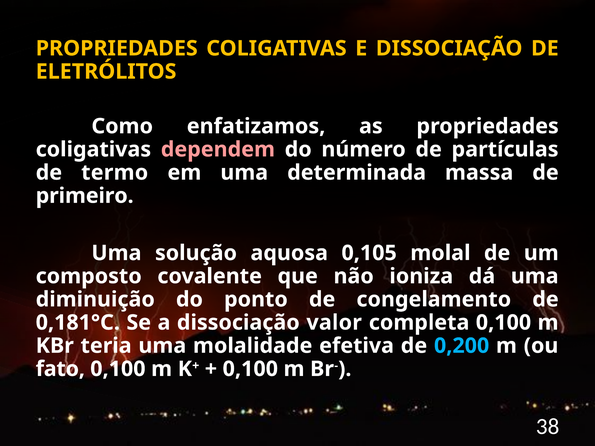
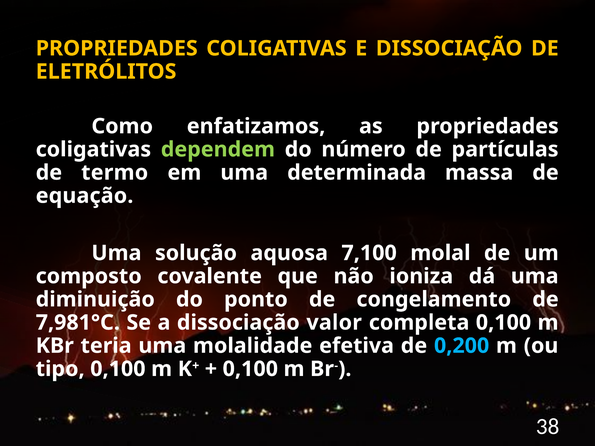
dependem colour: pink -> light green
primeiro: primeiro -> equação
0,105: 0,105 -> 7,100
0,181°C: 0,181°C -> 7,981°C
fato: fato -> tipo
